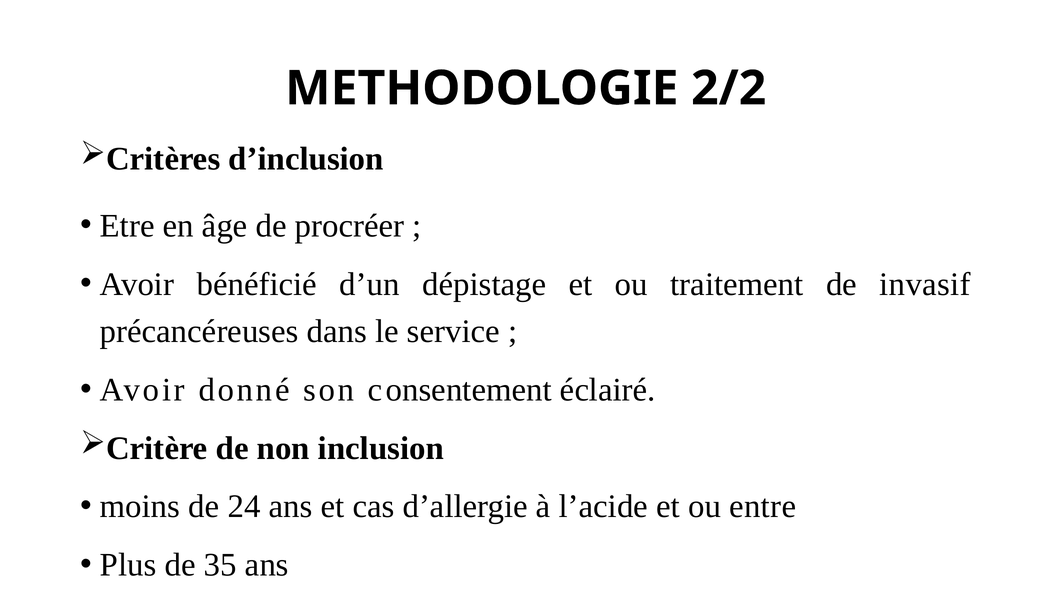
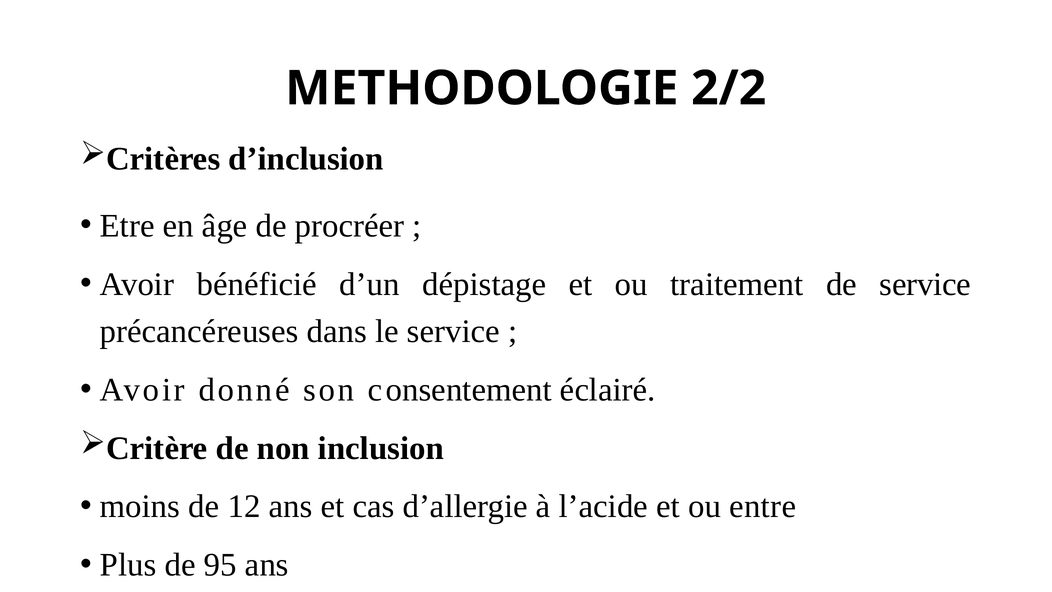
de invasif: invasif -> service
24: 24 -> 12
35: 35 -> 95
